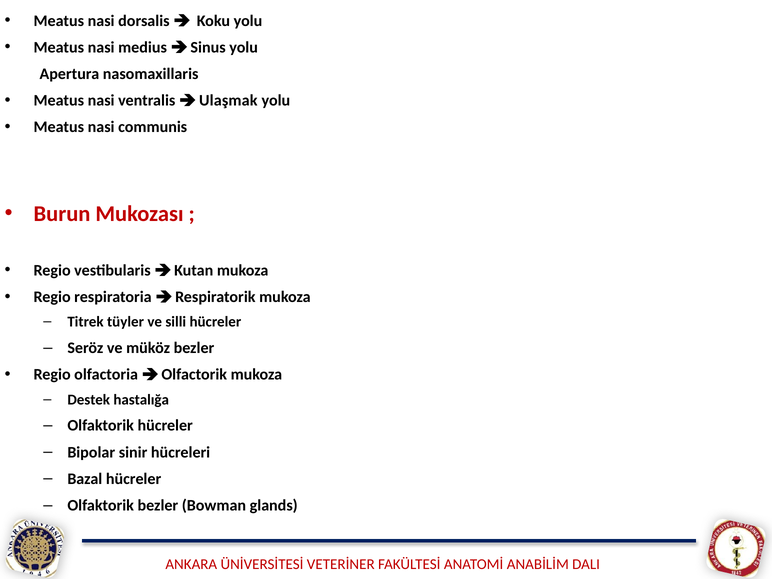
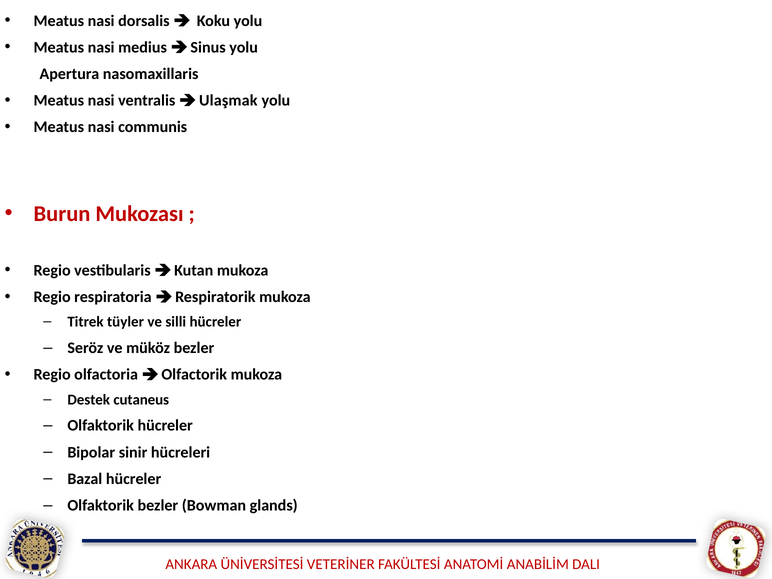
hastalığa: hastalığa -> cutaneus
